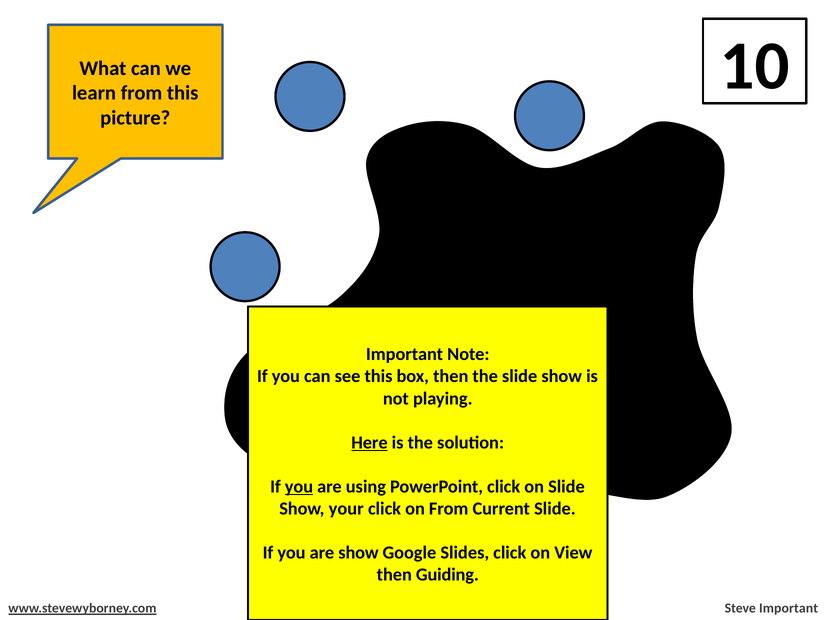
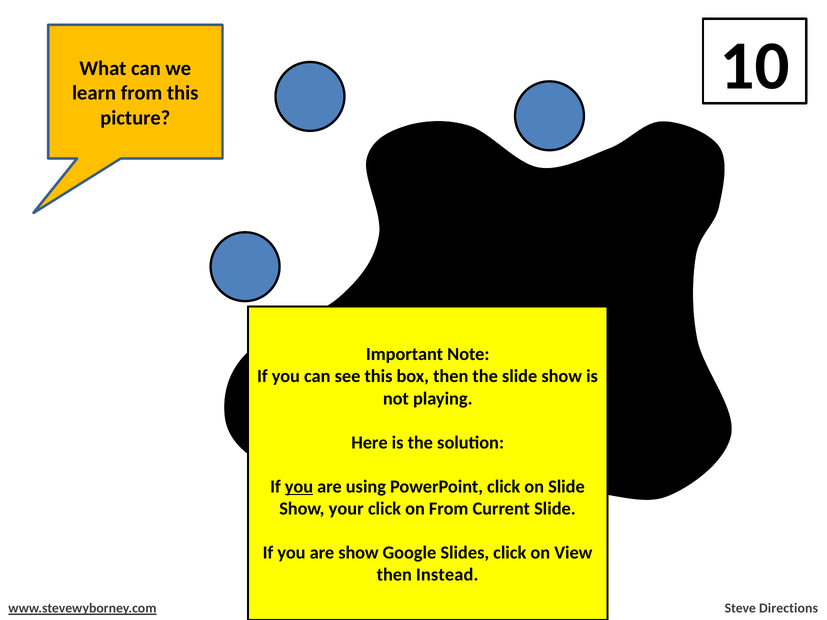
Here underline: present -> none
Guiding: Guiding -> Instead
Steve Important: Important -> Directions
